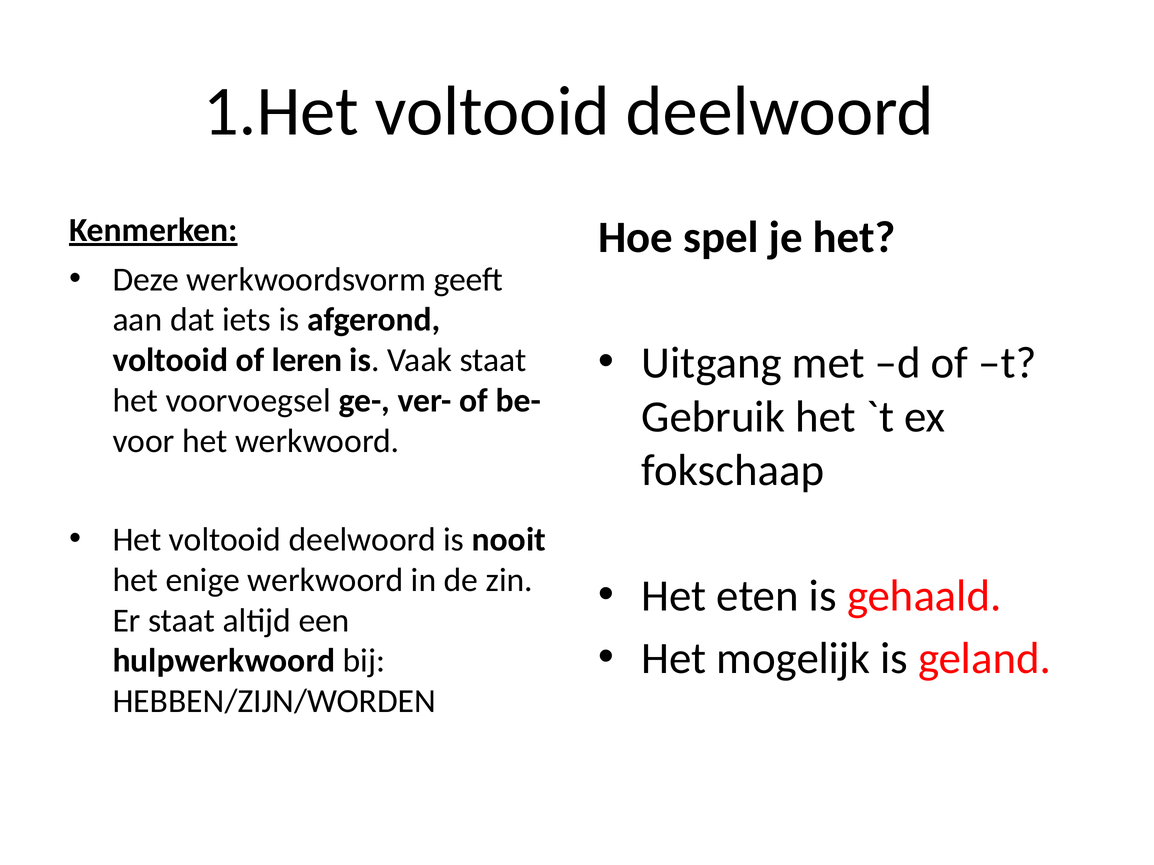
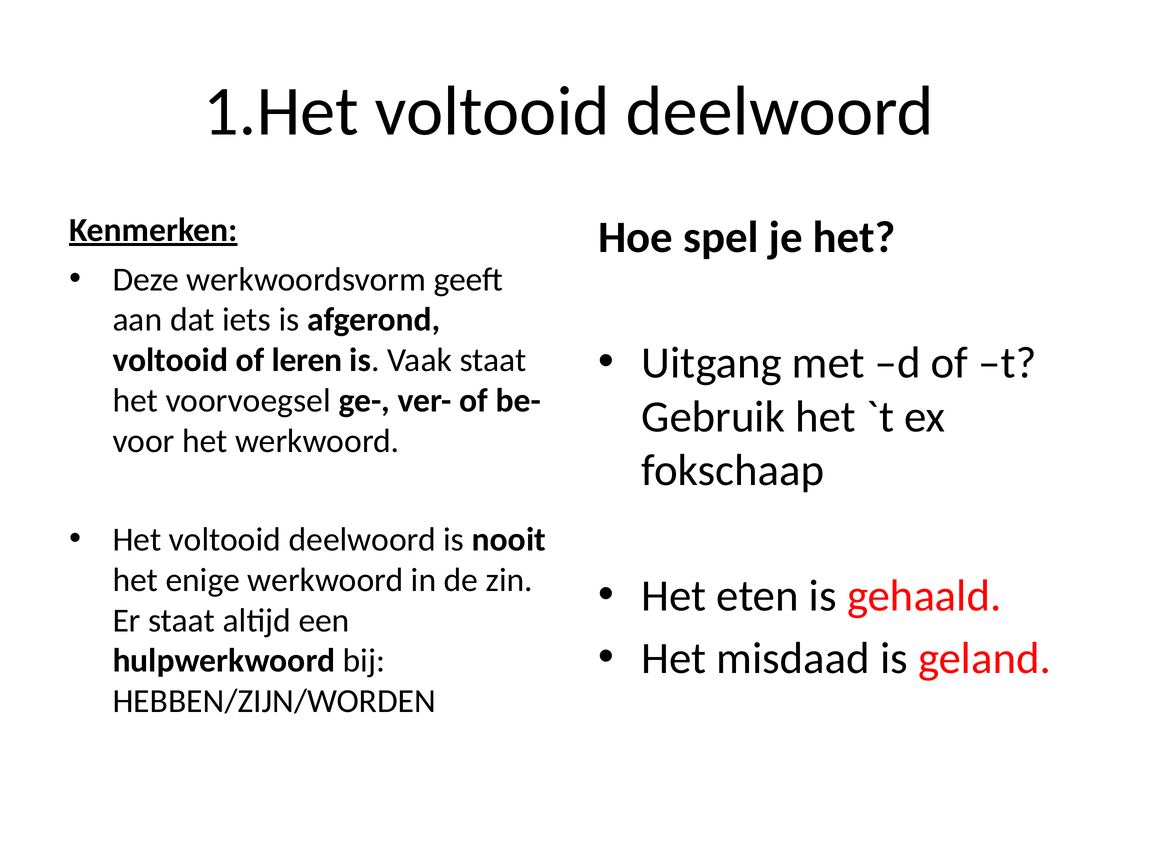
mogelijk: mogelijk -> misdaad
